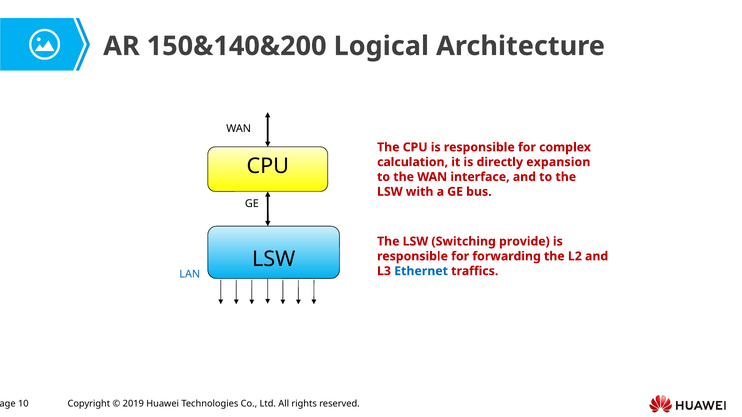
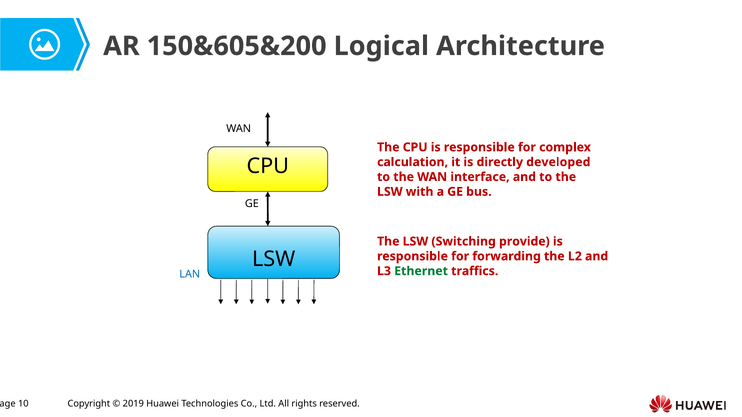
150&140&200: 150&140&200 -> 150&605&200
expansion: expansion -> developed
Ethernet colour: blue -> green
